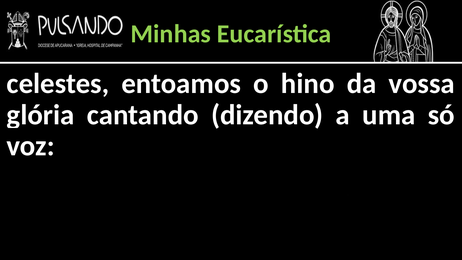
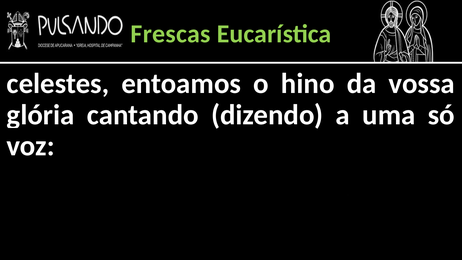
Minhas: Minhas -> Frescas
